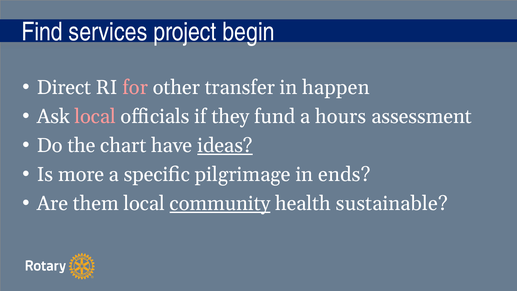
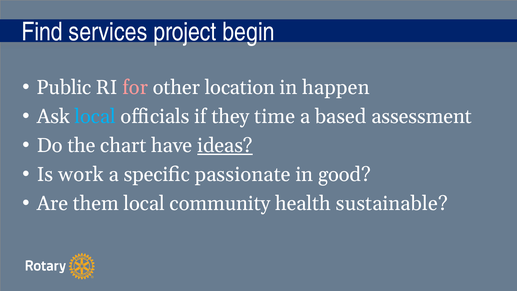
Direct: Direct -> Public
transfer: transfer -> location
local at (95, 117) colour: pink -> light blue
fund: fund -> time
hours: hours -> based
more: more -> work
pilgrimage: pilgrimage -> passionate
ends: ends -> good
community underline: present -> none
